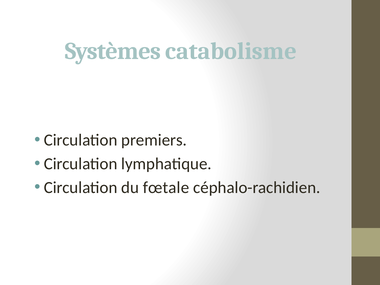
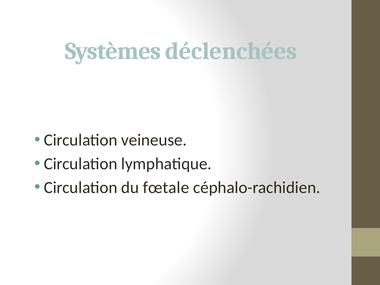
catabolisme: catabolisme -> déclenchées
premiers: premiers -> veineuse
